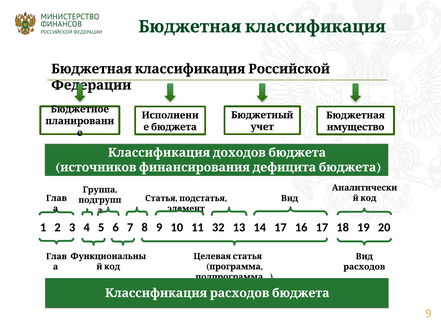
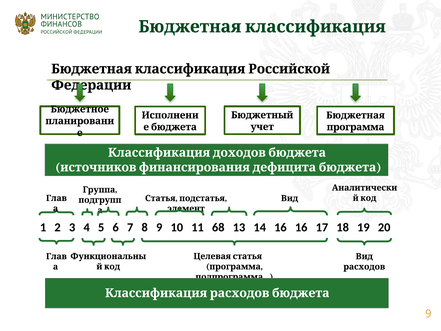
имущество at (356, 127): имущество -> программа
32: 32 -> 68
14 17: 17 -> 16
